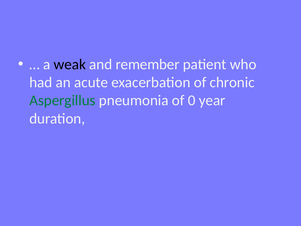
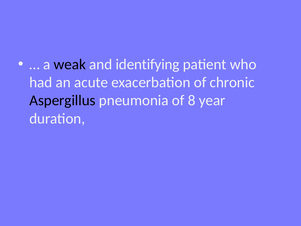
remember: remember -> identifying
Aspergillus colour: green -> black
0: 0 -> 8
